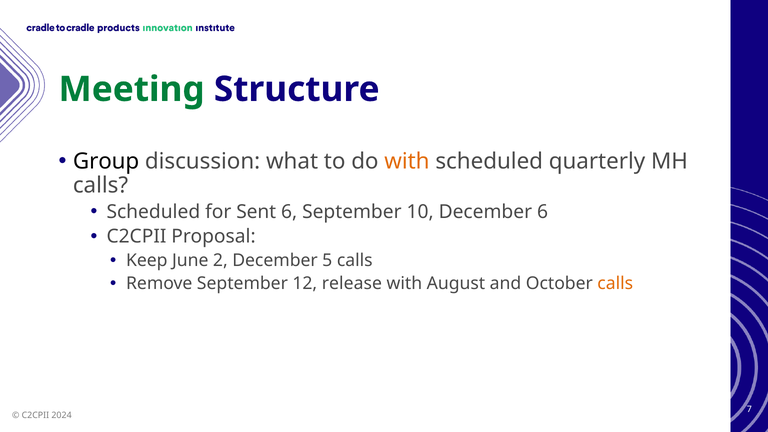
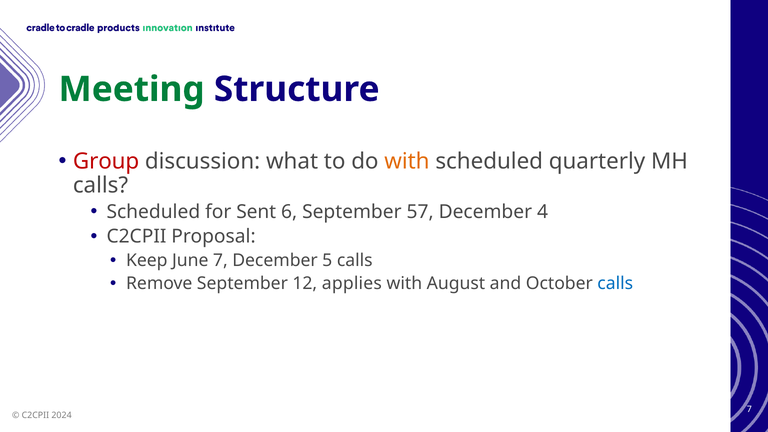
Group colour: black -> red
10: 10 -> 57
December 6: 6 -> 4
June 2: 2 -> 7
release: release -> applies
calls at (615, 283) colour: orange -> blue
